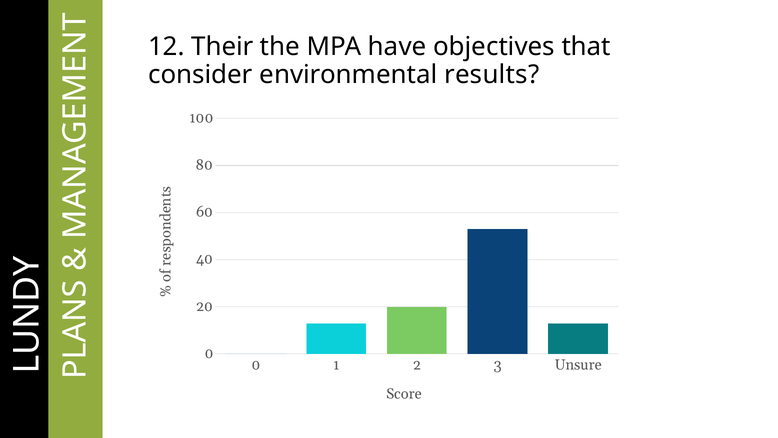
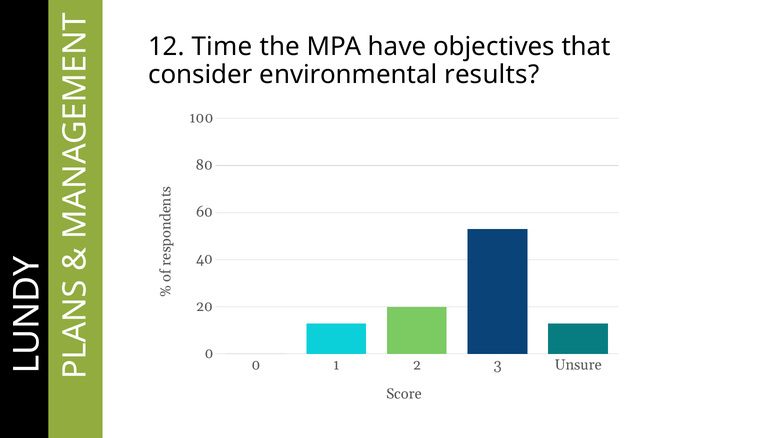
Their: Their -> Time
